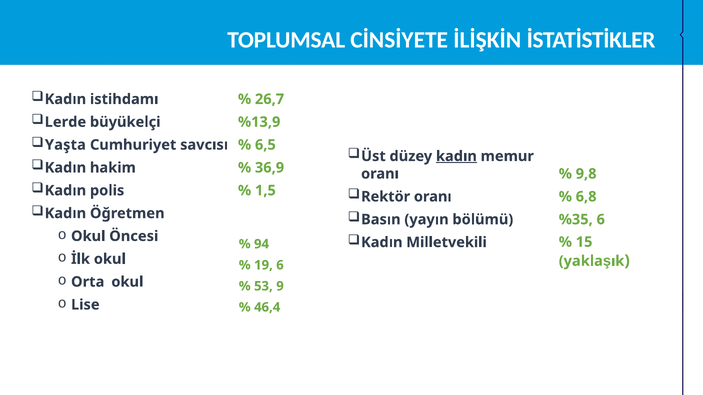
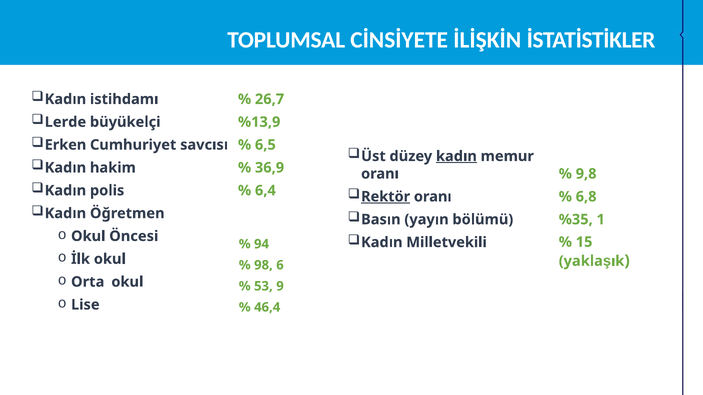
Yaşta: Yaşta -> Erken
1,5: 1,5 -> 6,4
Rektör underline: none -> present
%35 6: 6 -> 1
19: 19 -> 98
